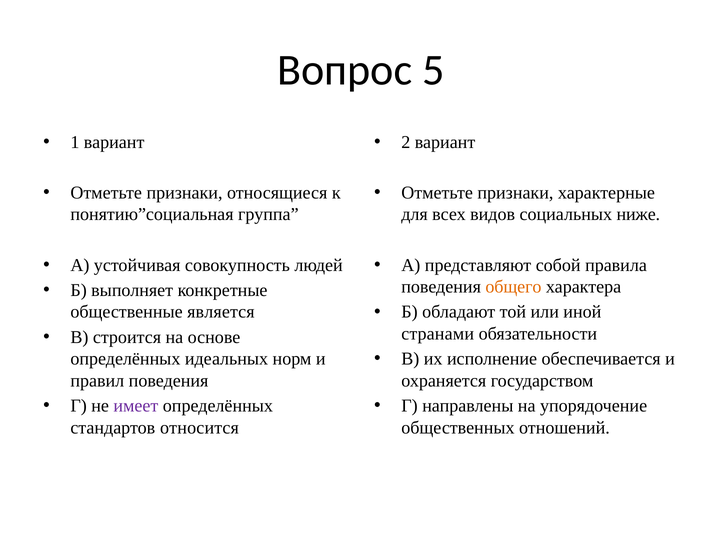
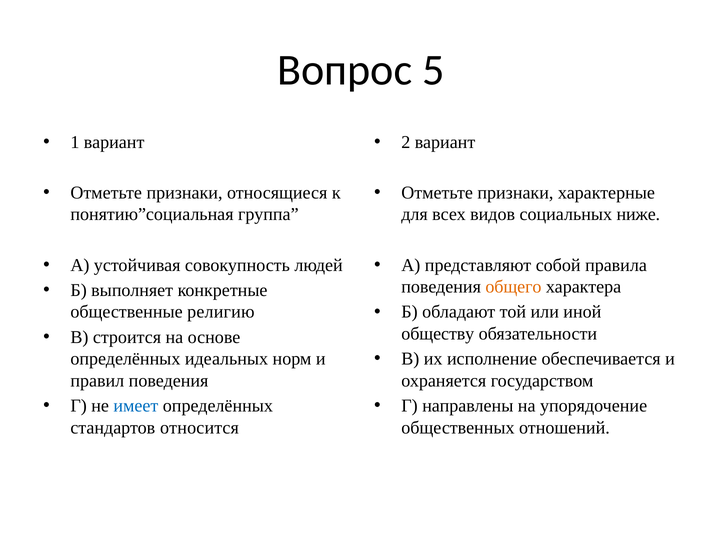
является: является -> религию
странами: странами -> обществу
имеет colour: purple -> blue
